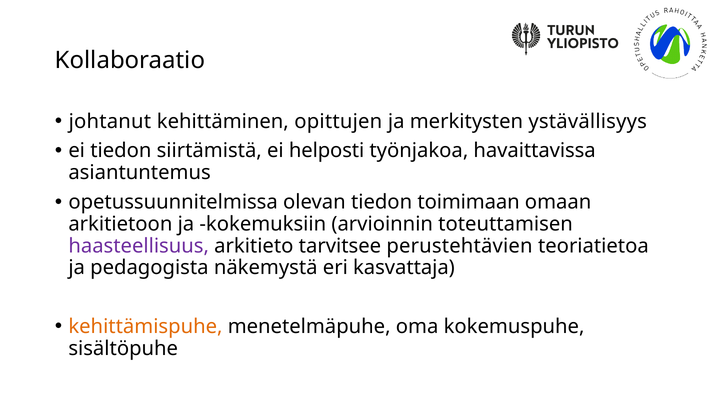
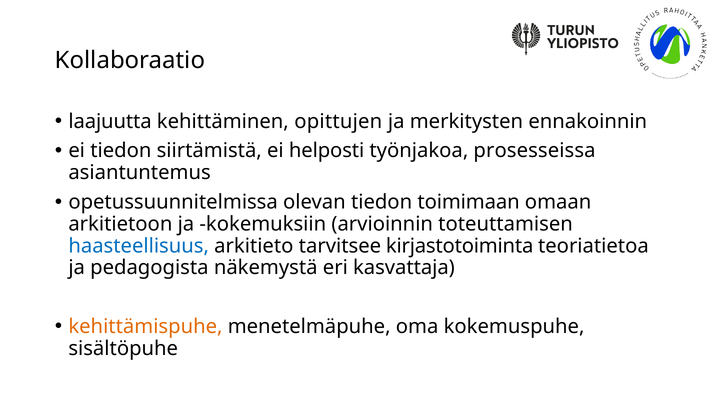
johtanut: johtanut -> laajuutta
ystävällisyys: ystävällisyys -> ennakoinnin
havaittavissa: havaittavissa -> prosesseissa
haasteellisuus colour: purple -> blue
perustehtävien: perustehtävien -> kirjastotoiminta
